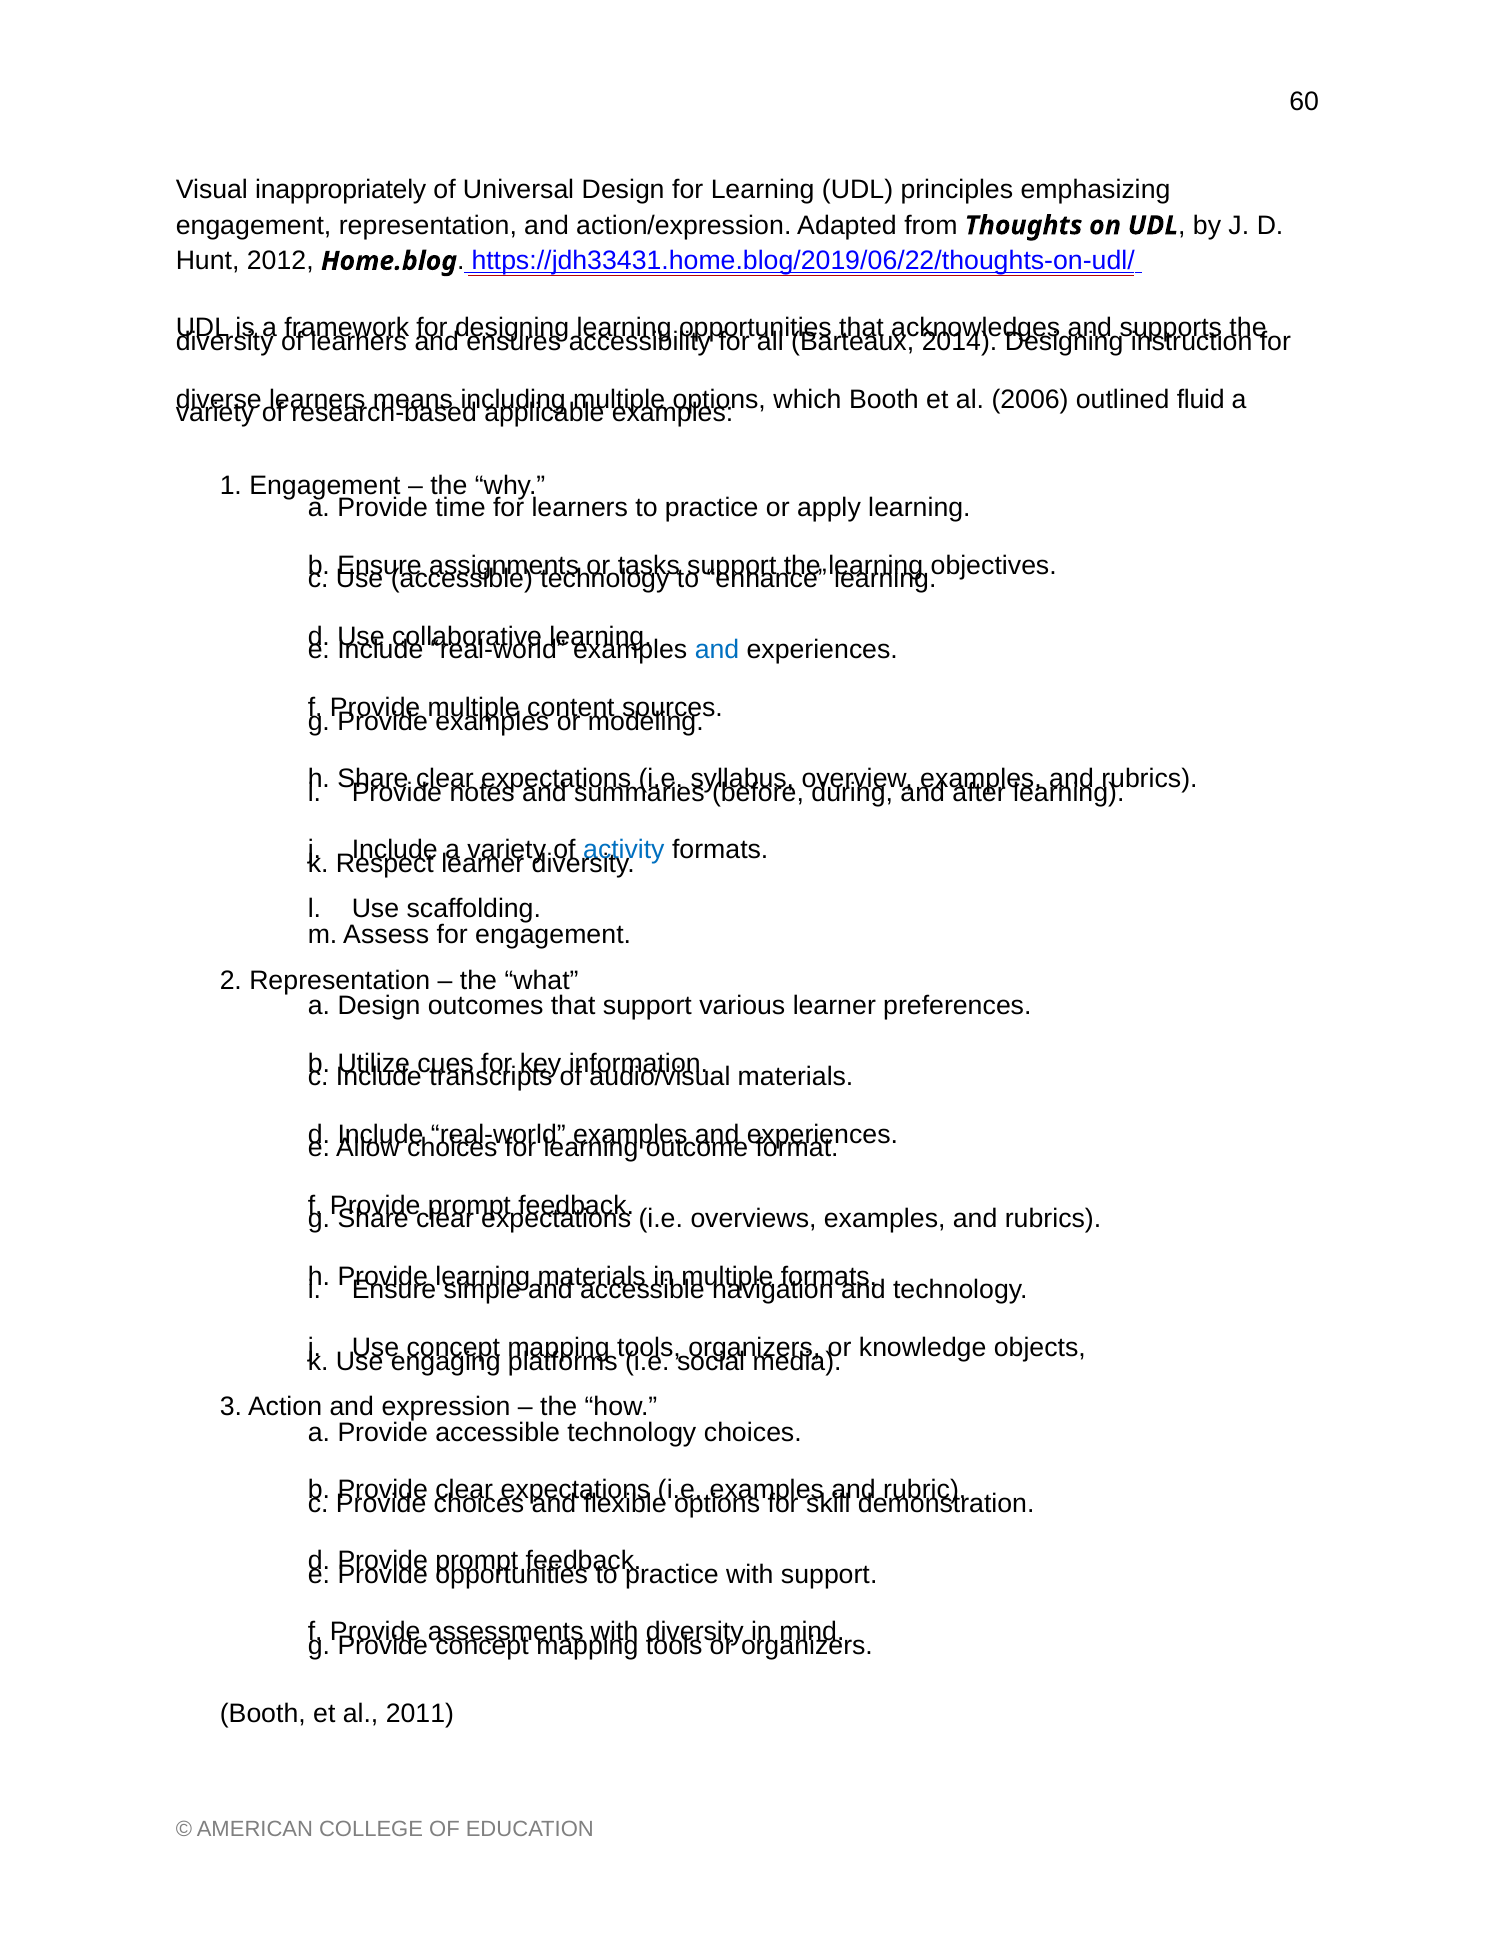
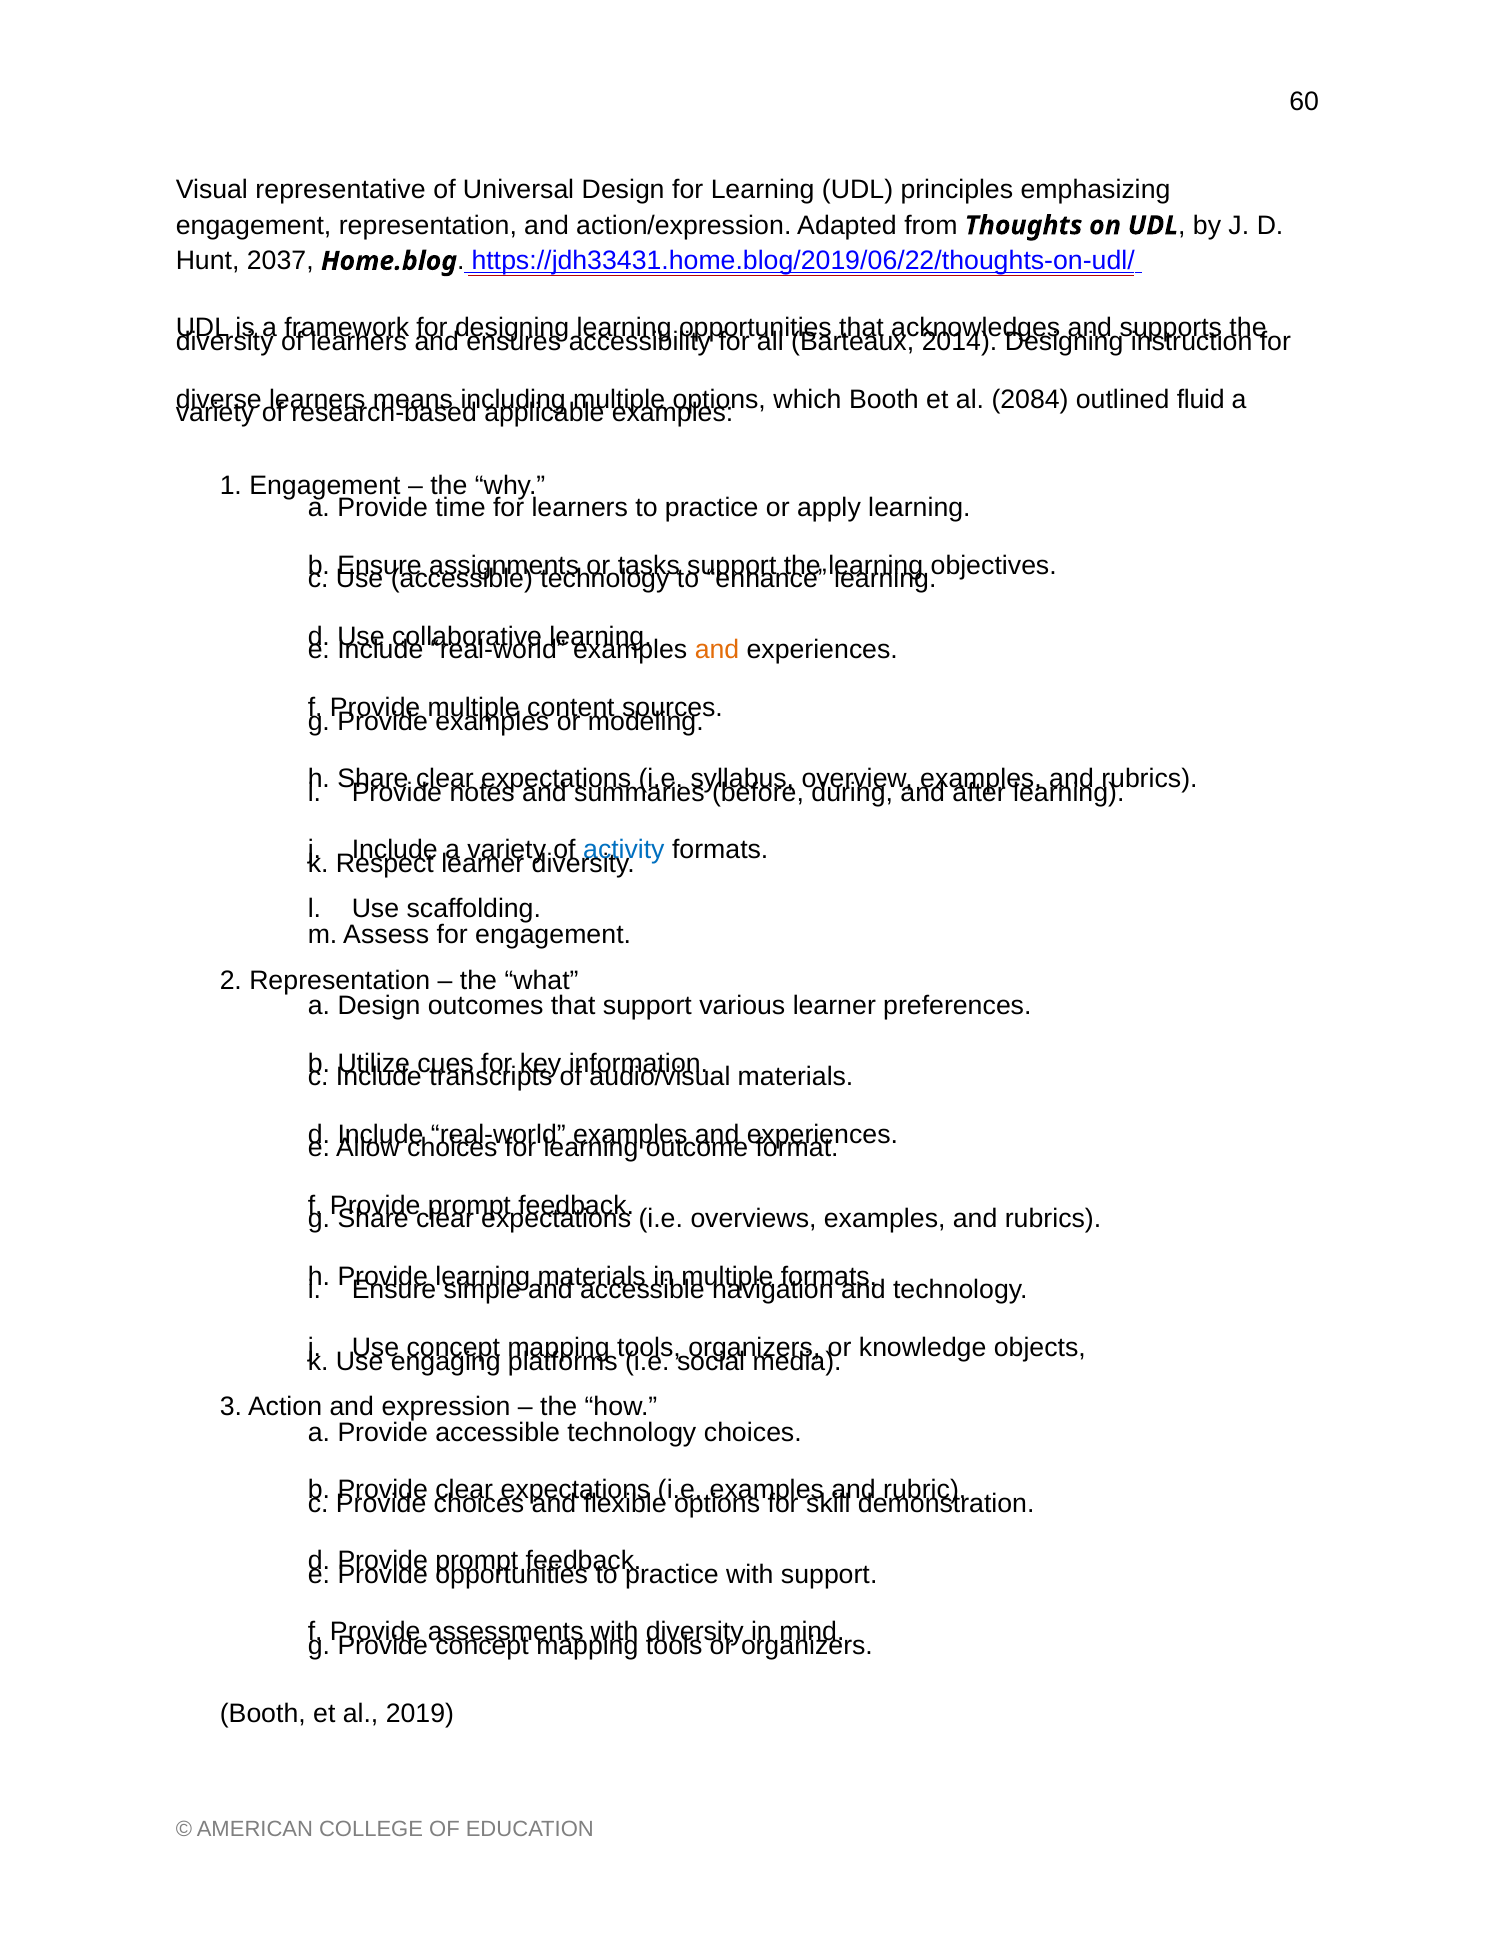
inappropriately: inappropriately -> representative
2012: 2012 -> 2037
2006: 2006 -> 2084
and at (717, 650) colour: blue -> orange
2011: 2011 -> 2019
